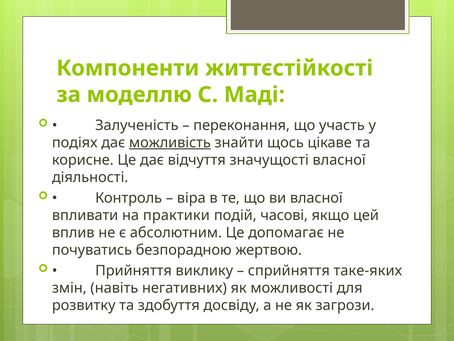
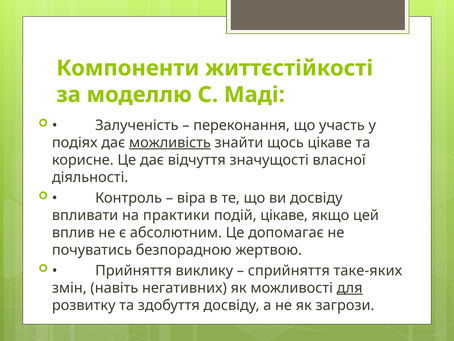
ви власної: власної -> досвіду
подій часові: часові -> цікаве
для underline: none -> present
